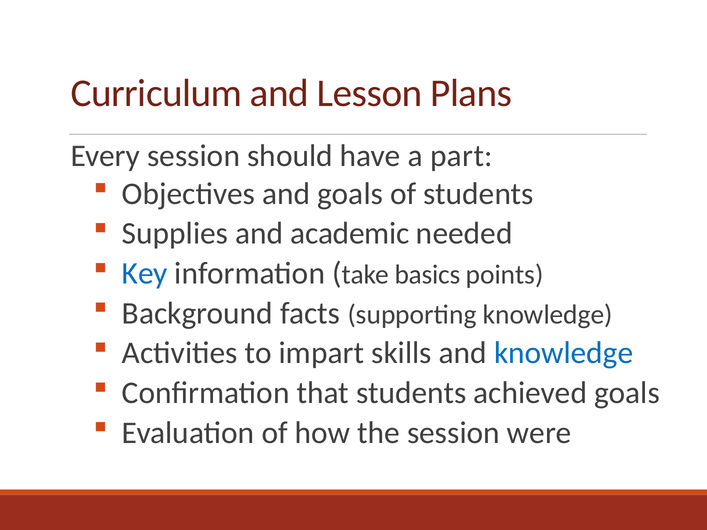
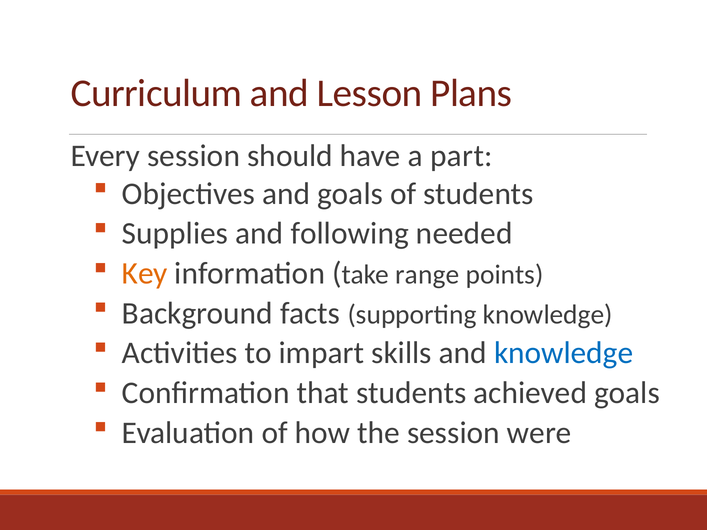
academic: academic -> following
Key colour: blue -> orange
basics: basics -> range
